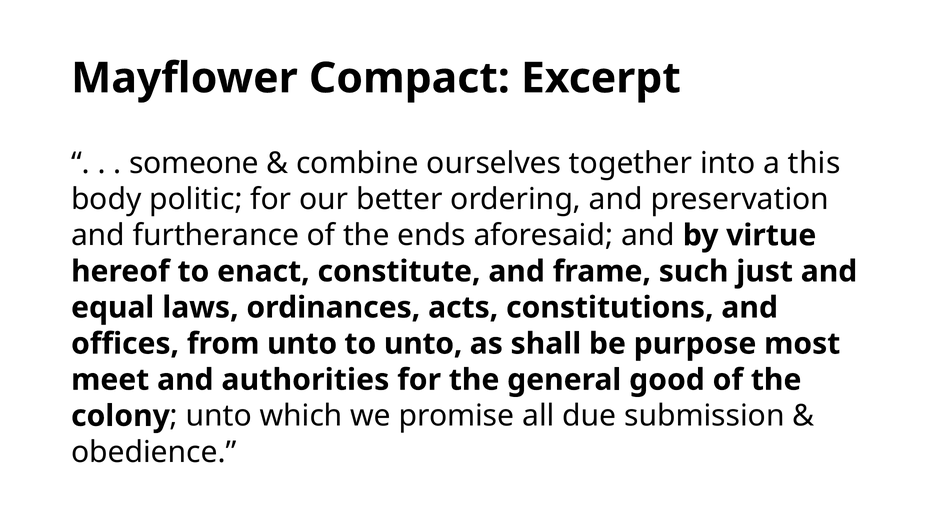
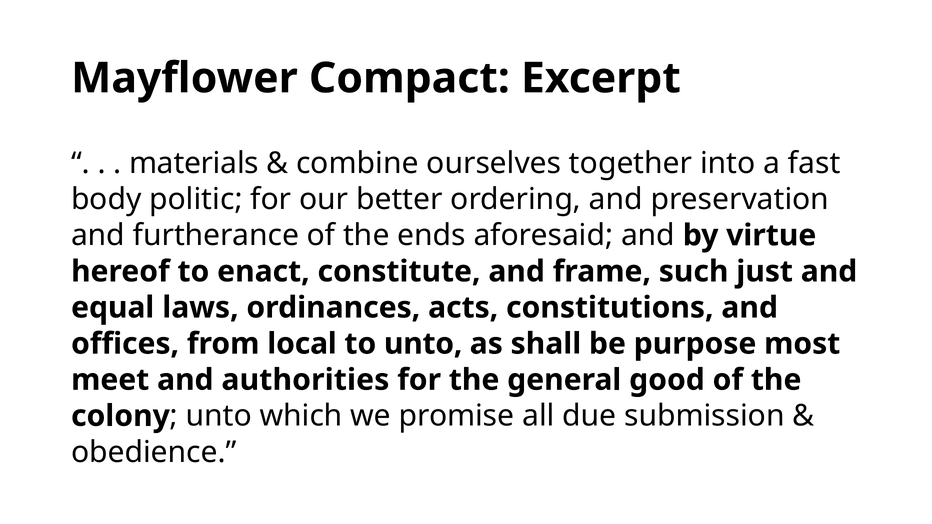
someone: someone -> materials
this: this -> fast
from unto: unto -> local
